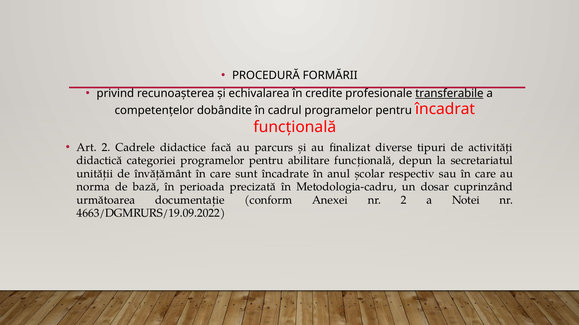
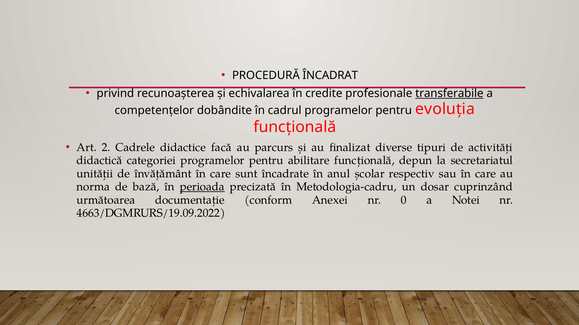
FORMĂRII: FORMĂRII -> ÎNCADRAT
încadrat: încadrat -> evoluția
perioada underline: none -> present
nr 2: 2 -> 0
